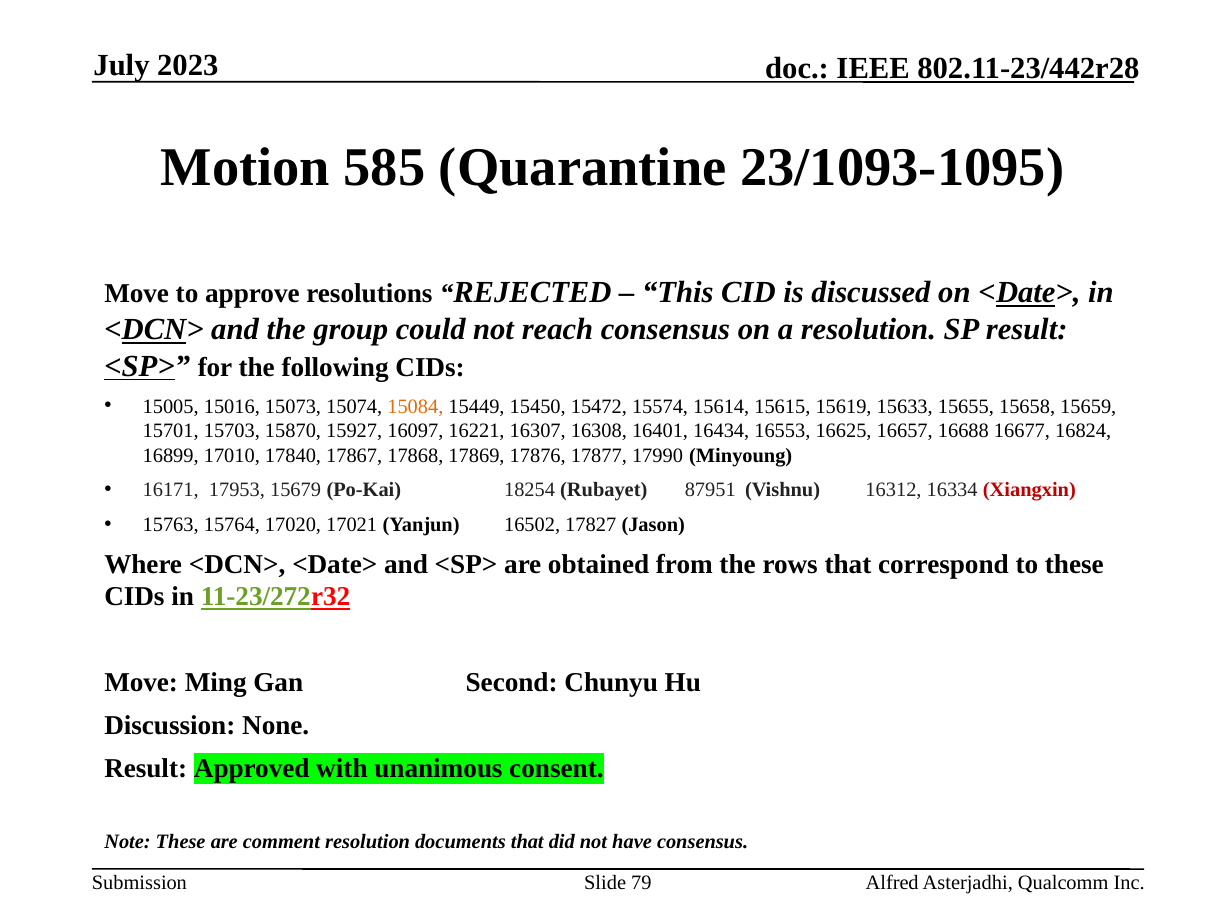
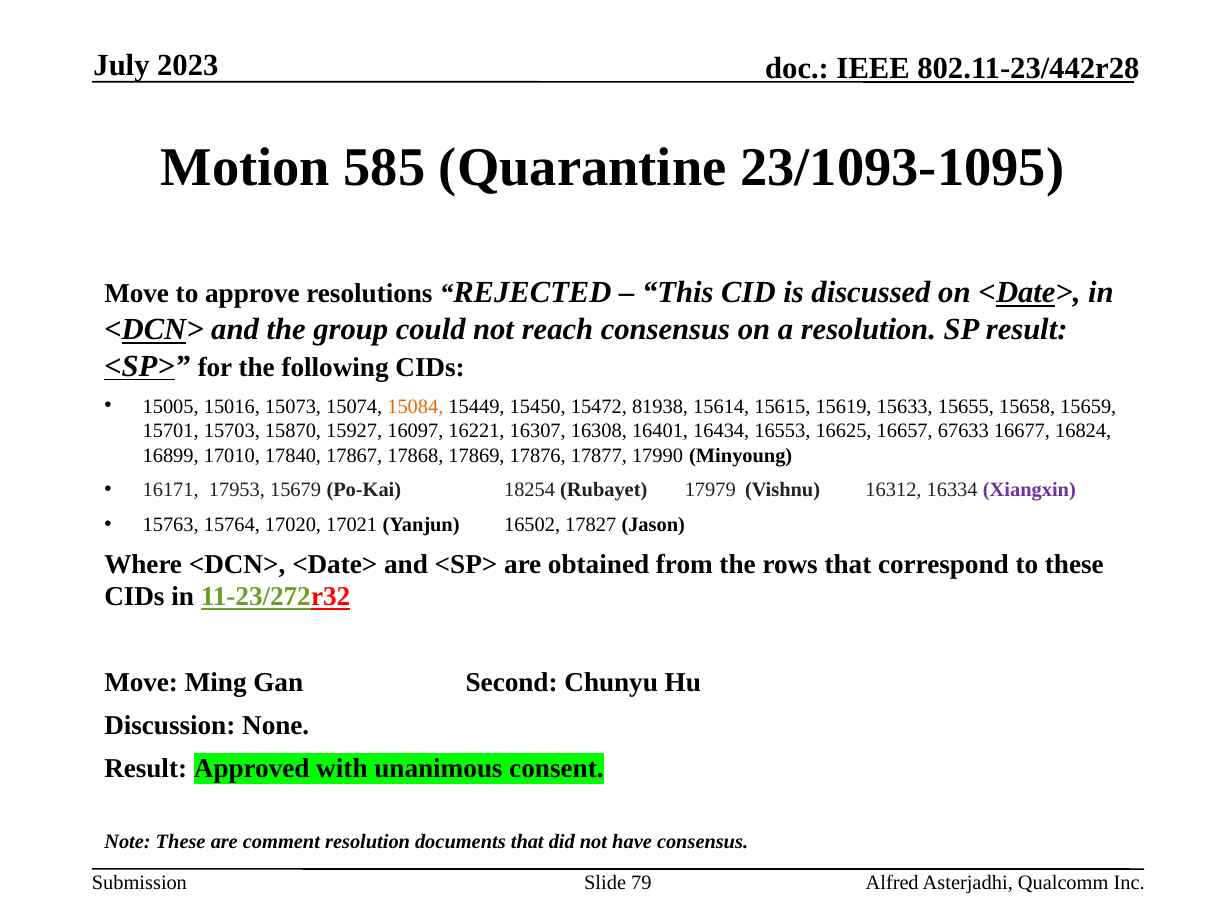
15574: 15574 -> 81938
16688: 16688 -> 67633
87951: 87951 -> 17979
Xiangxin colour: red -> purple
